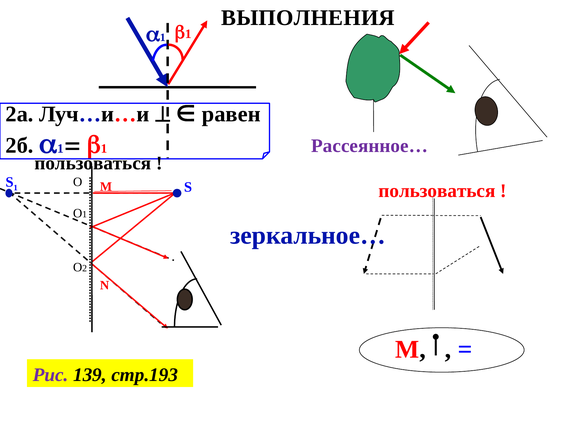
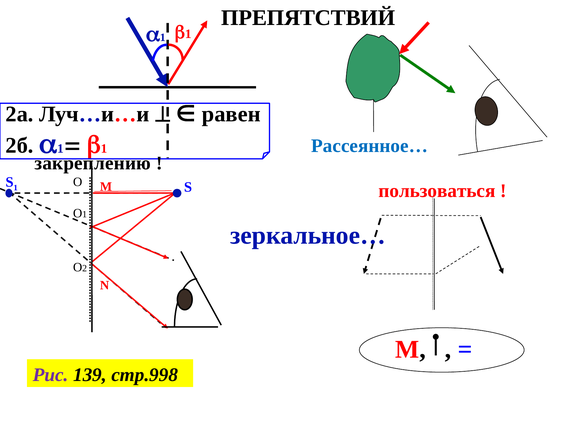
ВЫПОЛНЕНИЯ: ВЫПОЛНЕНИЯ -> ПРЕПЯТСТВИЙ
Рассеянное… colour: purple -> blue
пользоваться at (93, 163): пользоваться -> закреплению
стр.193: стр.193 -> стр.998
